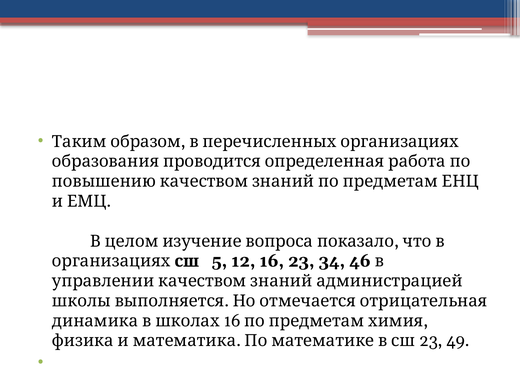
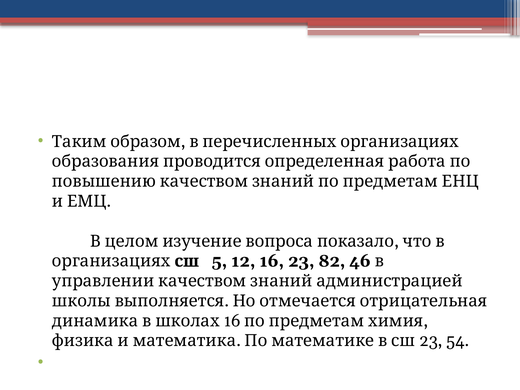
34: 34 -> 82
49: 49 -> 54
